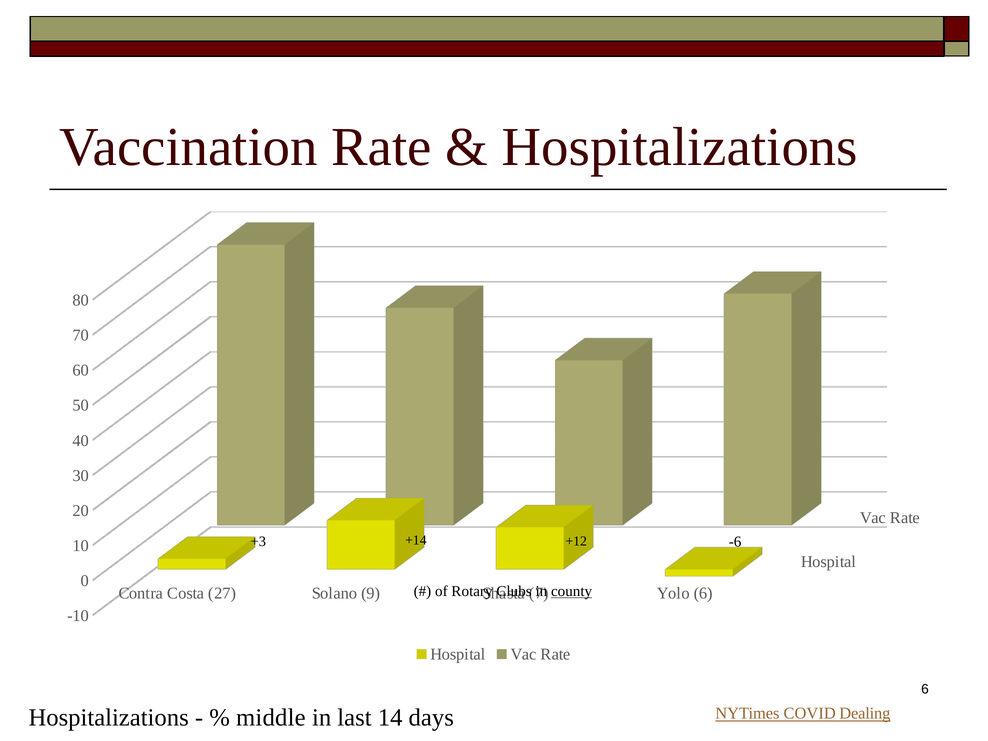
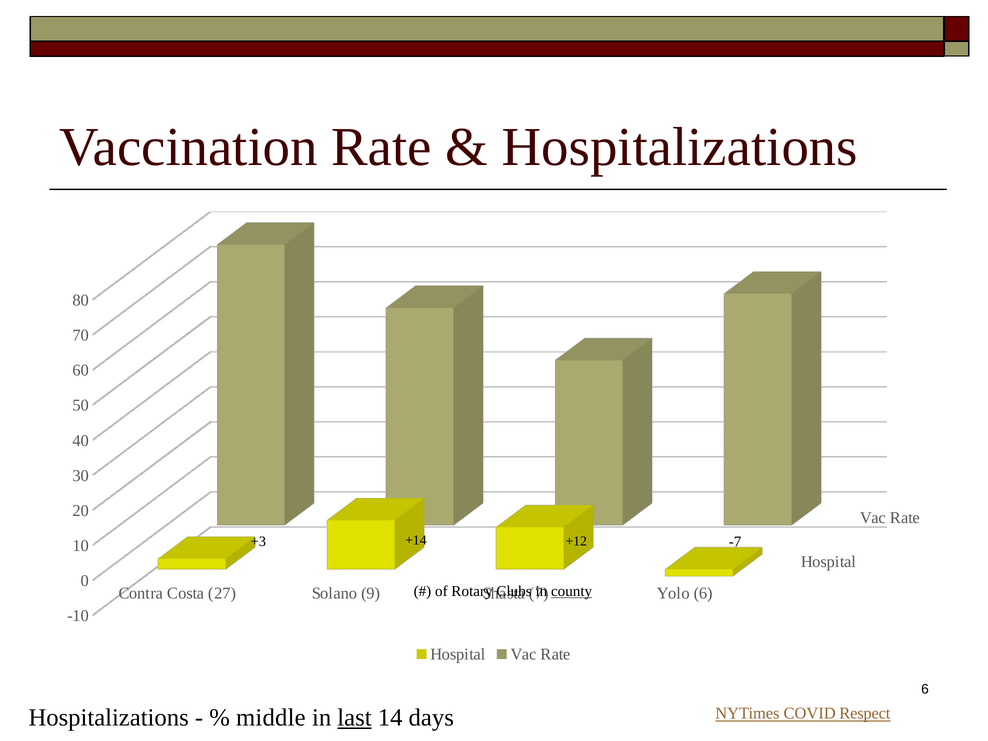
-6: -6 -> -7
last underline: none -> present
Dealing: Dealing -> Respect
